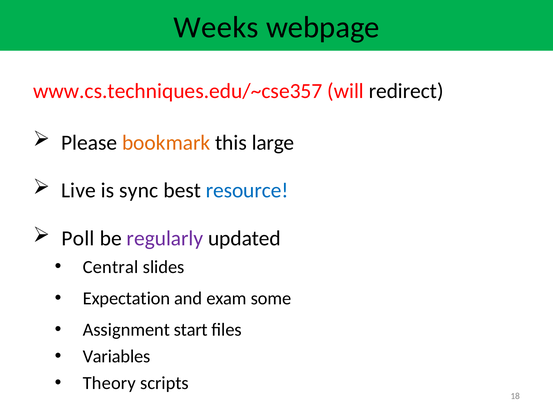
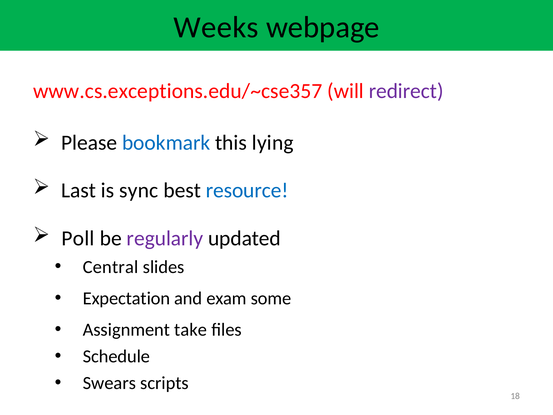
www.cs.techniques.edu/~cse357: www.cs.techniques.edu/~cse357 -> www.cs.exceptions.edu/~cse357
redirect colour: black -> purple
bookmark colour: orange -> blue
large: large -> lying
Live: Live -> Last
start: start -> take
Variables: Variables -> Schedule
Theory: Theory -> Swears
